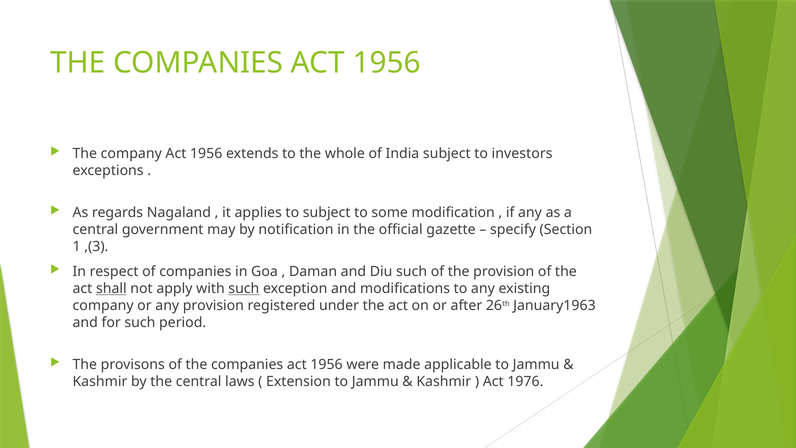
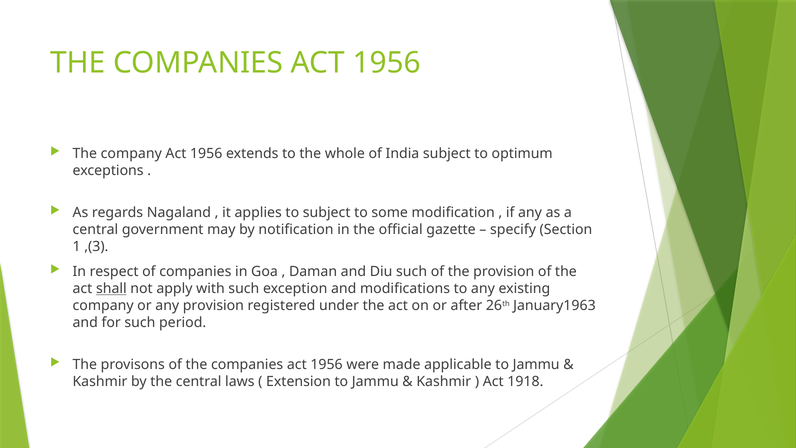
investors: investors -> optimum
such at (244, 289) underline: present -> none
1976: 1976 -> 1918
